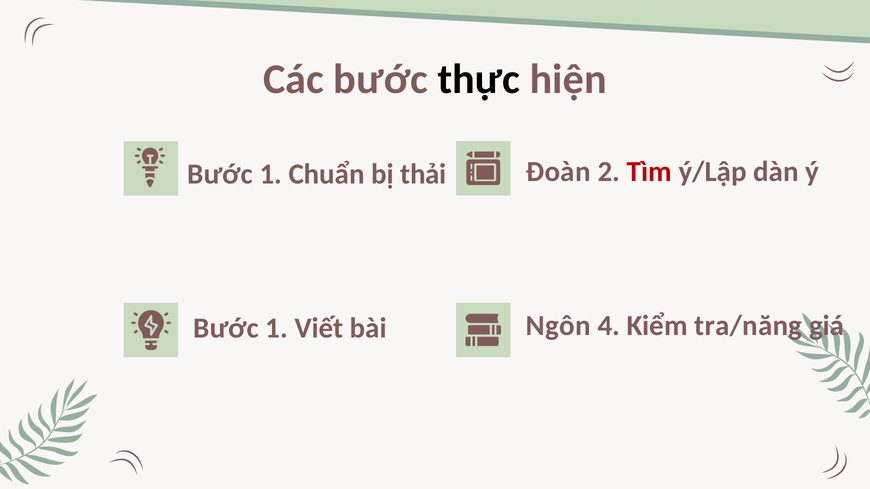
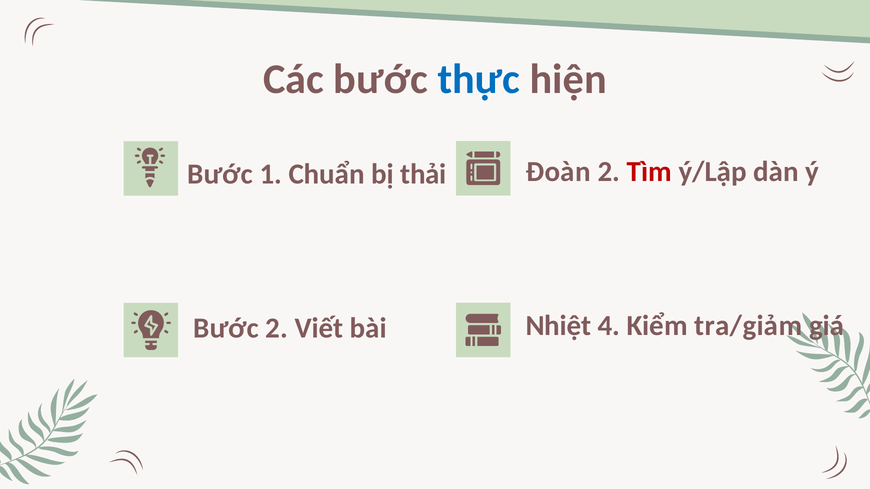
thực colour: black -> blue
Ngôn: Ngôn -> Nhiệt
tra/năng: tra/năng -> tra/giảm
1 at (277, 329): 1 -> 2
